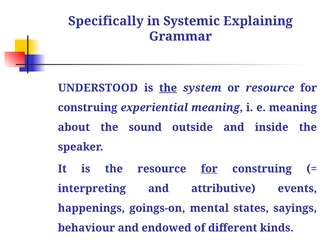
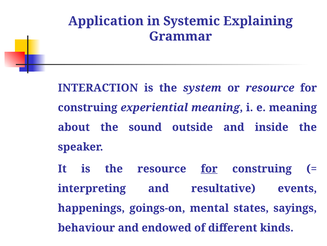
Specifically: Specifically -> Application
UNDERSTOOD: UNDERSTOOD -> INTERACTION
the at (168, 88) underline: present -> none
attributive: attributive -> resultative
